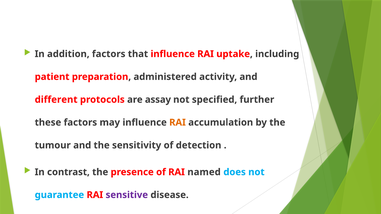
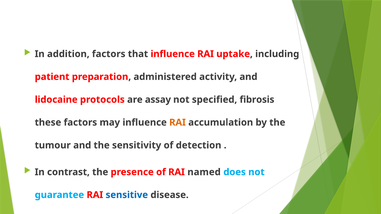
different: different -> lidocaine
further: further -> fibrosis
sensitive colour: purple -> blue
